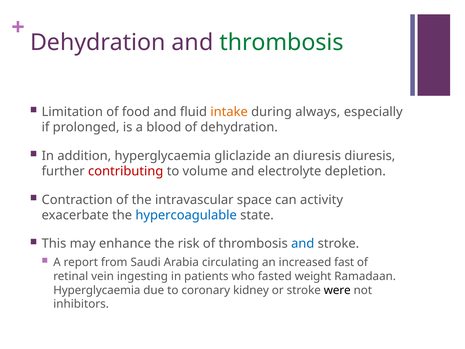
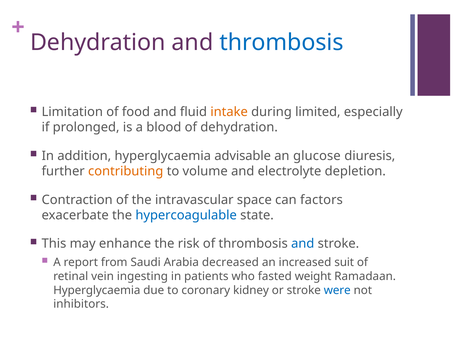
thrombosis at (282, 43) colour: green -> blue
always: always -> limited
gliclazide: gliclazide -> advisable
an diuresis: diuresis -> glucose
contributing colour: red -> orange
activity: activity -> factors
circulating: circulating -> decreased
fast: fast -> suit
were colour: black -> blue
